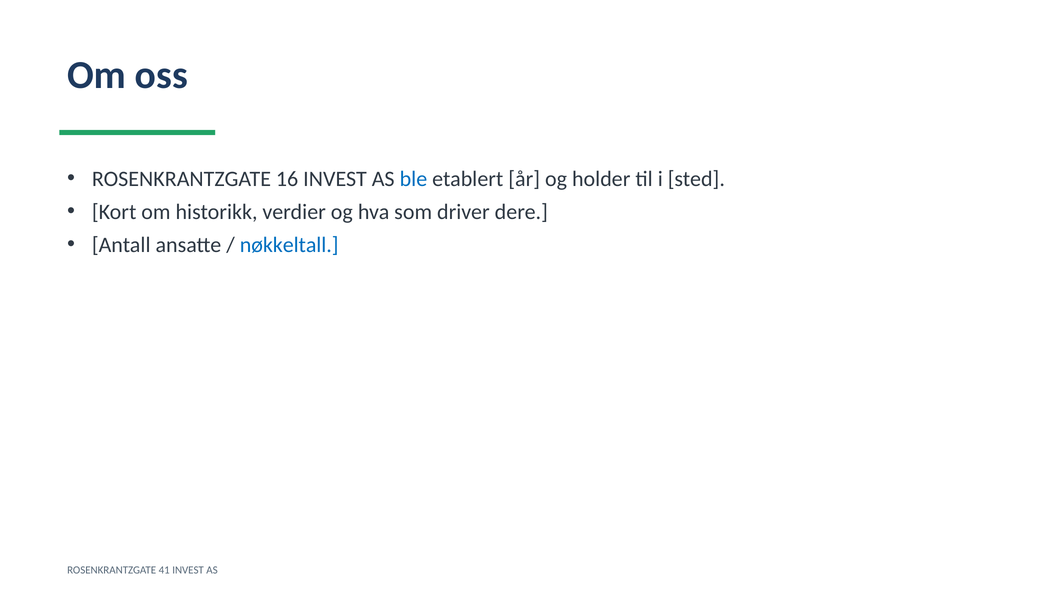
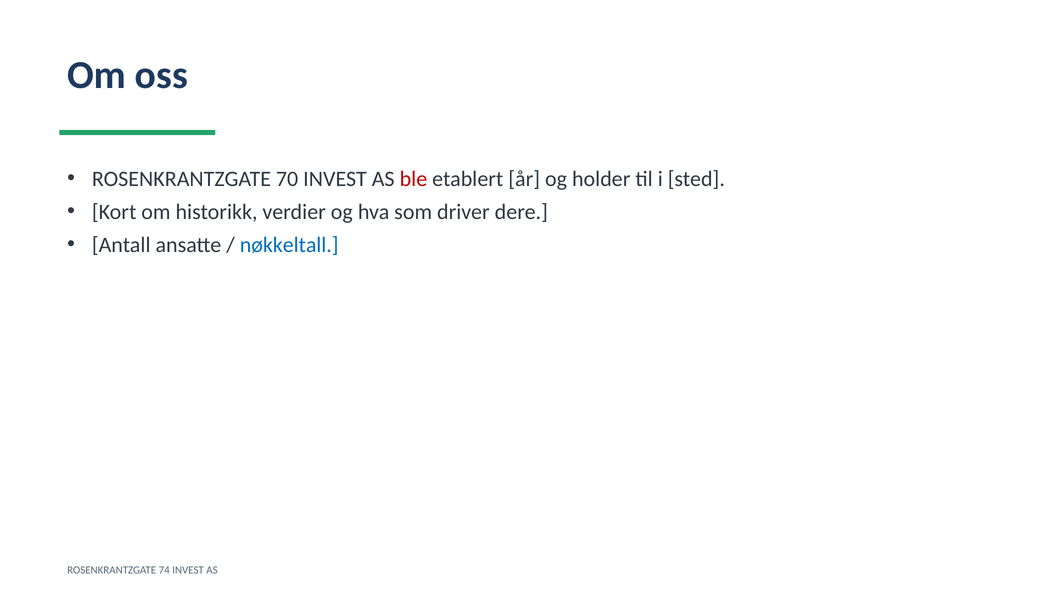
16: 16 -> 70
ble colour: blue -> red
41: 41 -> 74
